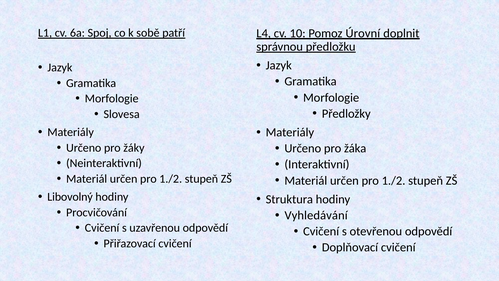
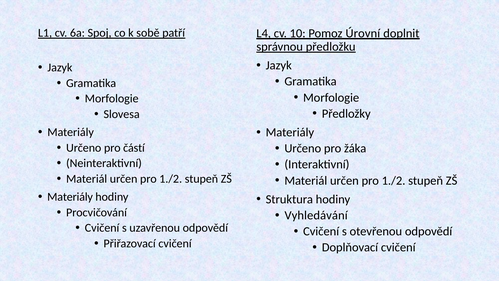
žáky: žáky -> částí
Libovolný at (70, 197): Libovolný -> Materiály
